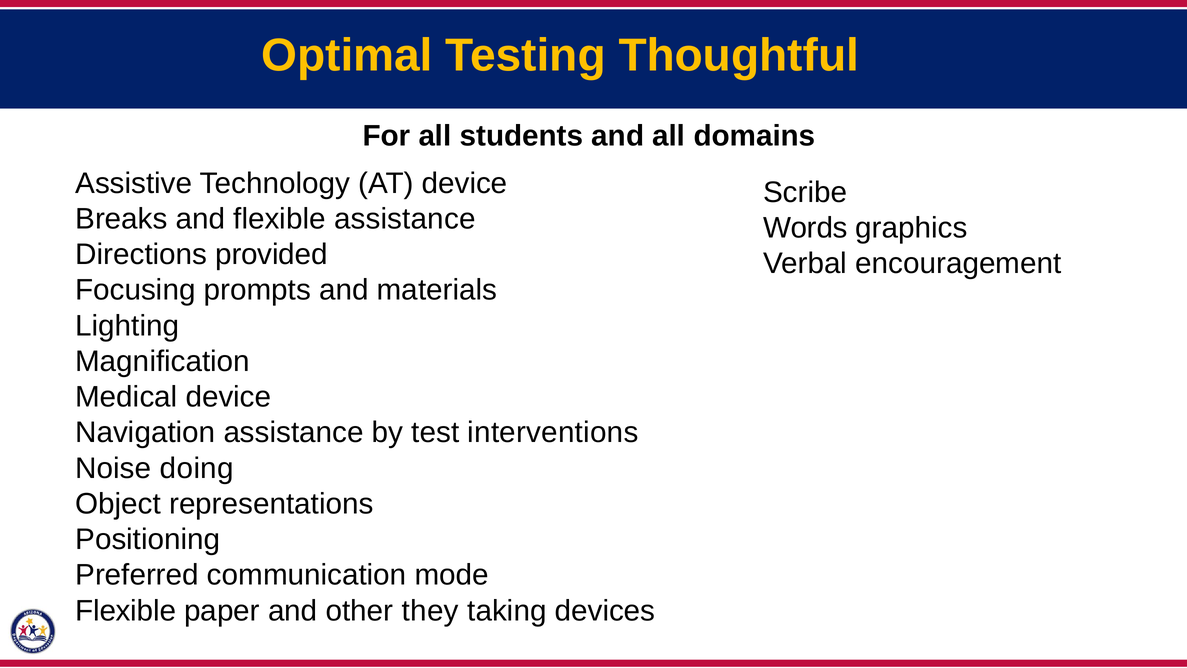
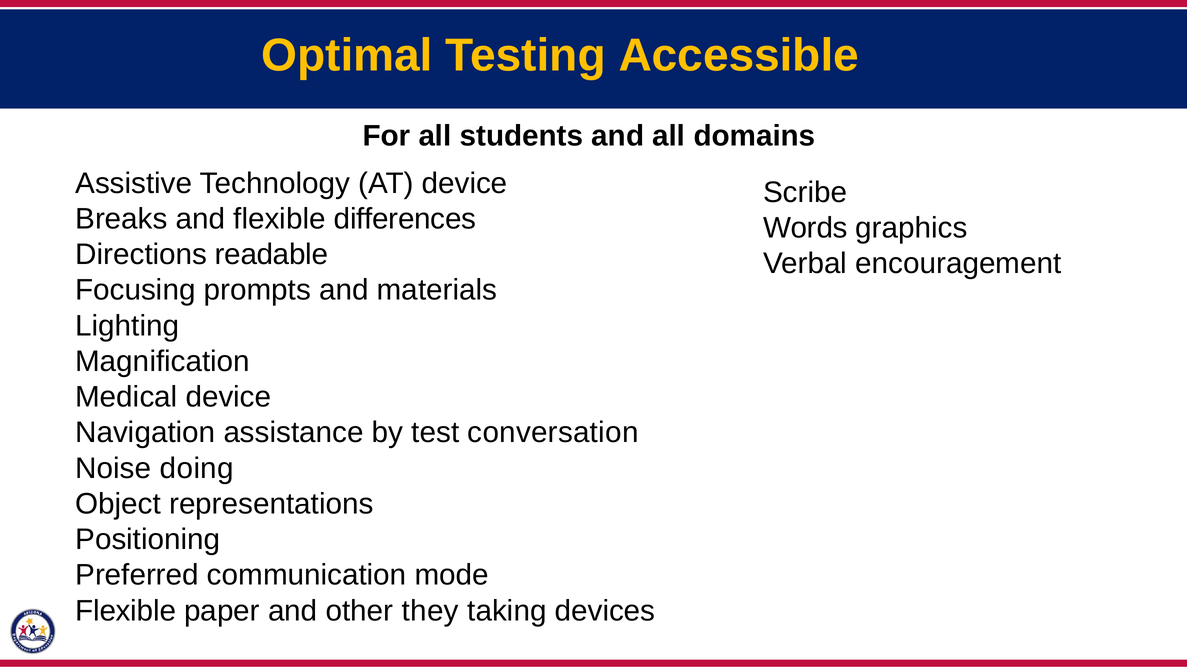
Thoughtful: Thoughtful -> Accessible
flexible assistance: assistance -> differences
provided: provided -> readable
interventions: interventions -> conversation
